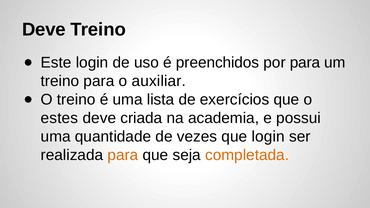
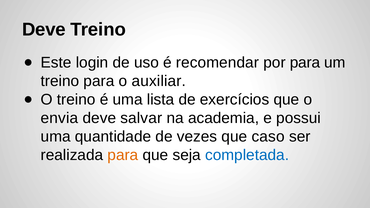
preenchidos: preenchidos -> recomendar
estes: estes -> envia
criada: criada -> salvar
que login: login -> caso
completada colour: orange -> blue
